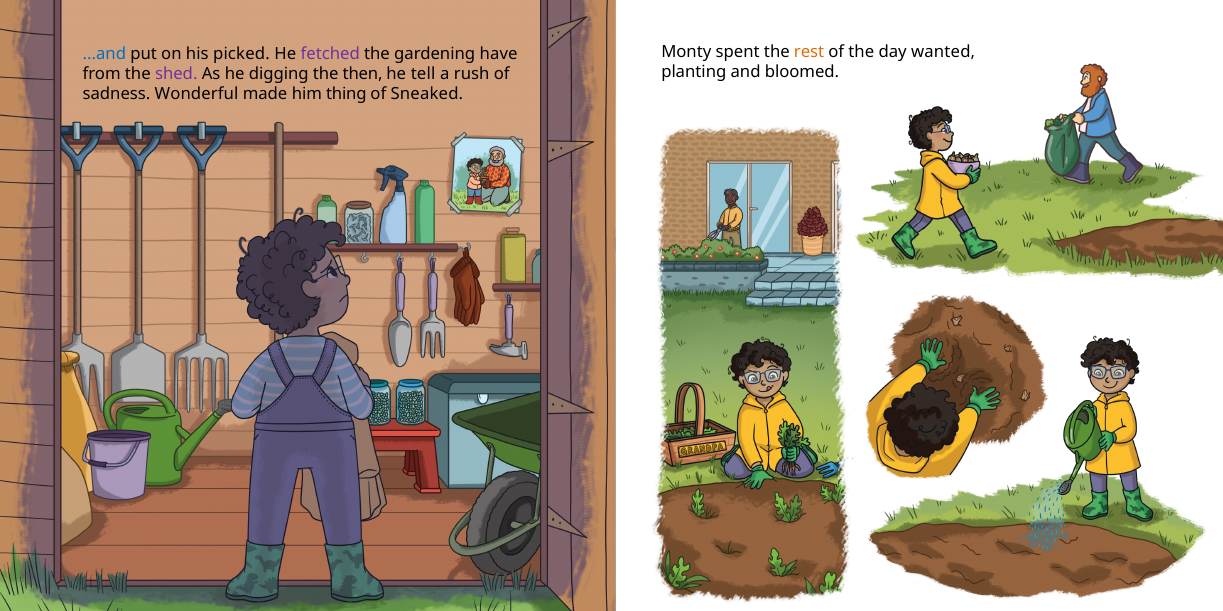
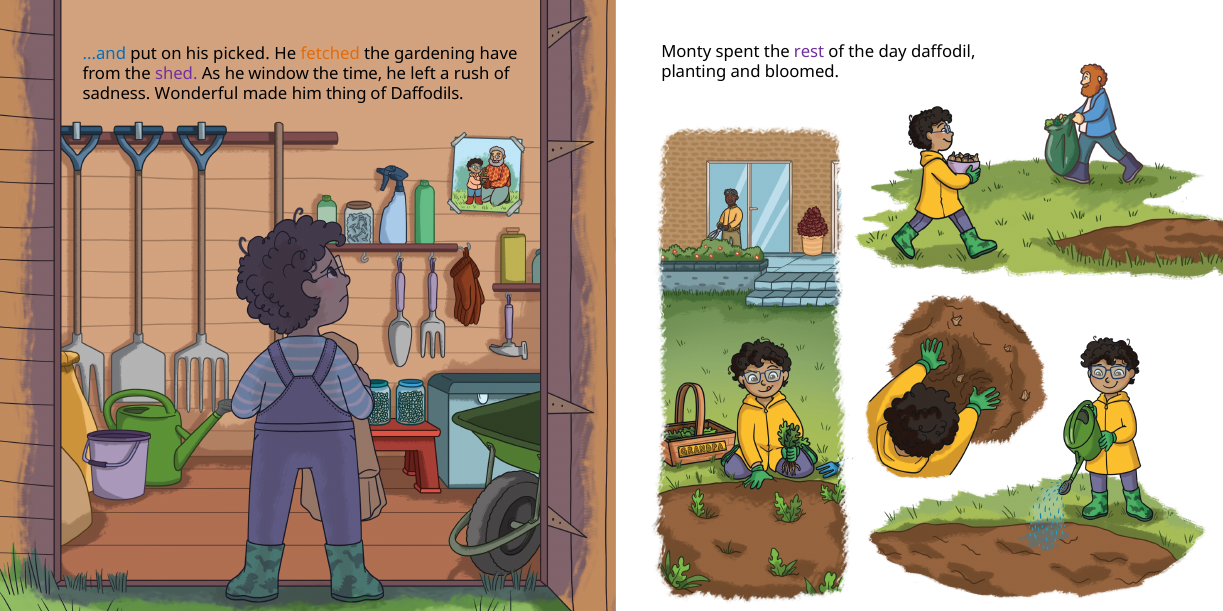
rest colour: orange -> purple
wanted: wanted -> daffodil
fetched colour: purple -> orange
digging: digging -> window
then: then -> time
tell: tell -> left
Sneaked: Sneaked -> Daffodils
